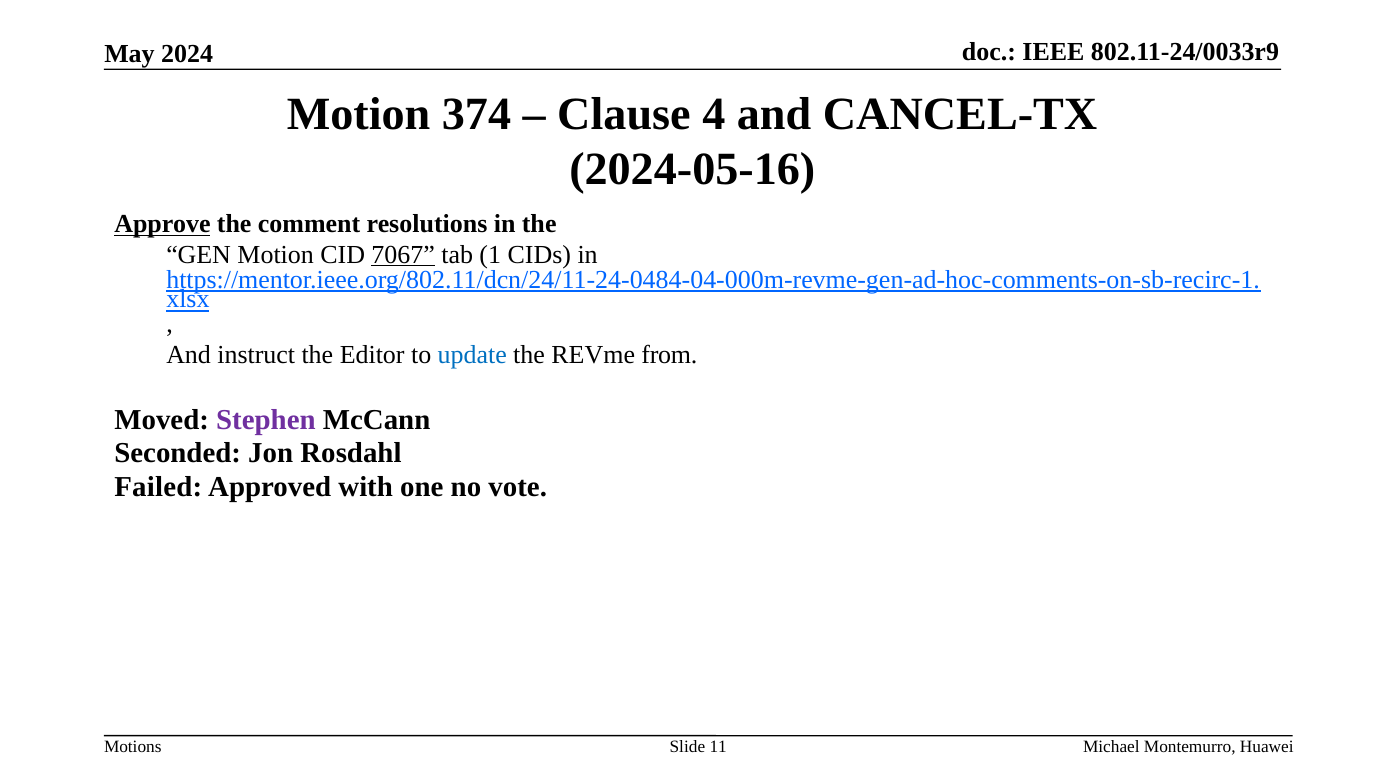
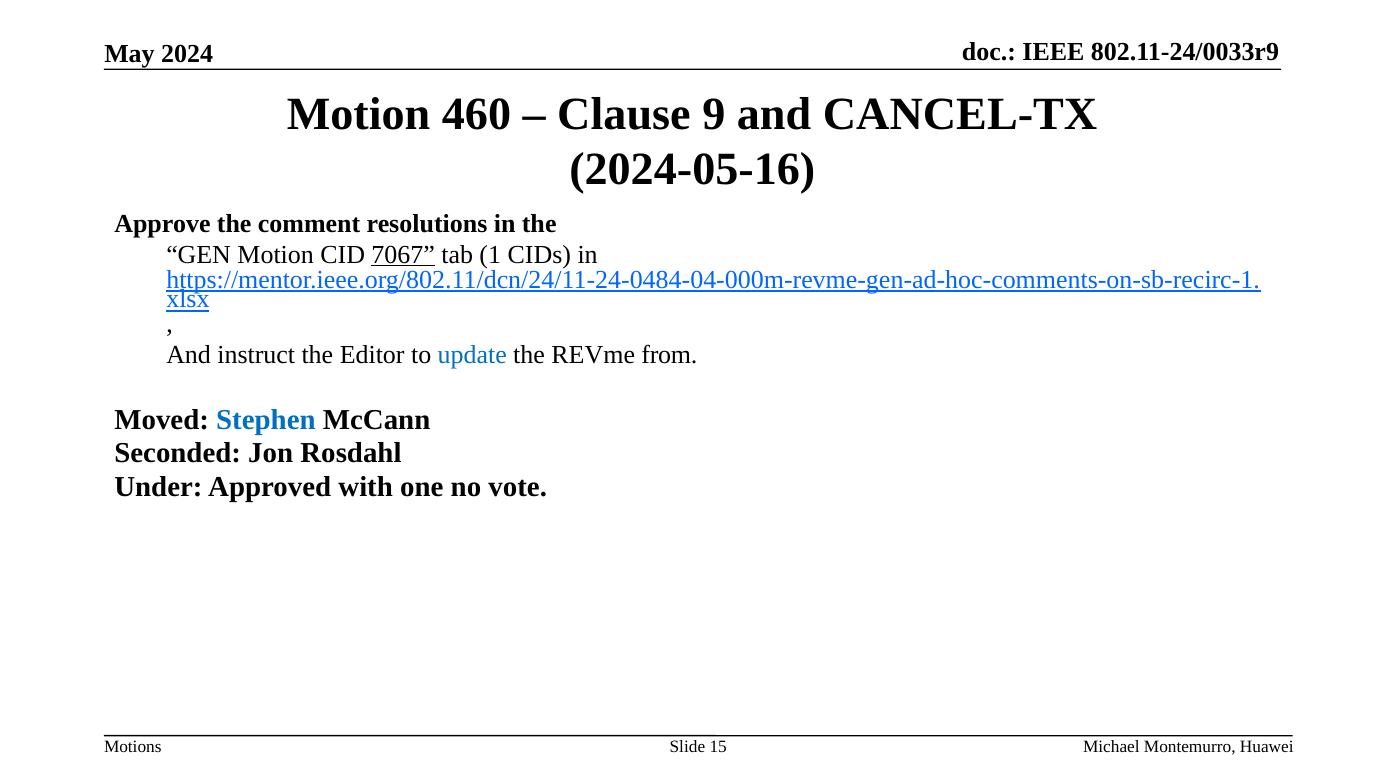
374: 374 -> 460
4: 4 -> 9
Approve underline: present -> none
Stephen colour: purple -> blue
Failed: Failed -> Under
11: 11 -> 15
